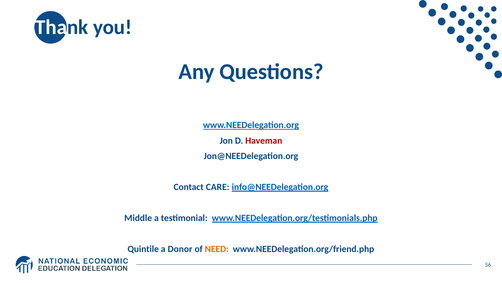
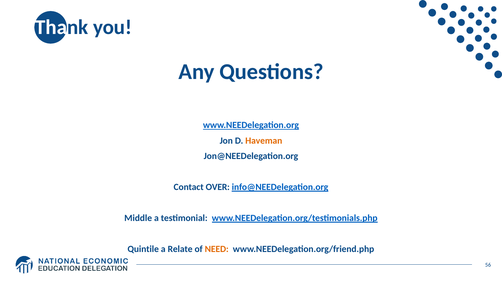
Haveman colour: red -> orange
CARE: CARE -> OVER
Donor: Donor -> Relate
